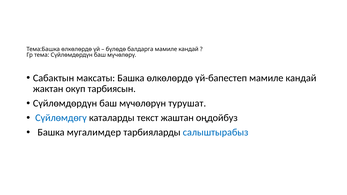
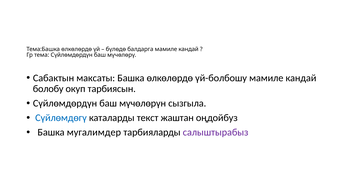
үй-бапестеп: үй-бапестеп -> үй-болбошу
жактан: жактан -> болобу
турушат: турушат -> сызгыла
салыштырабыз colour: blue -> purple
